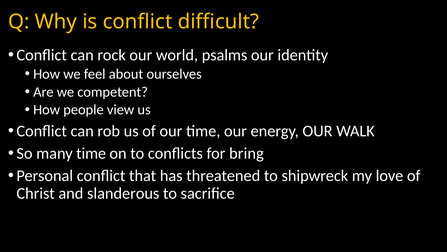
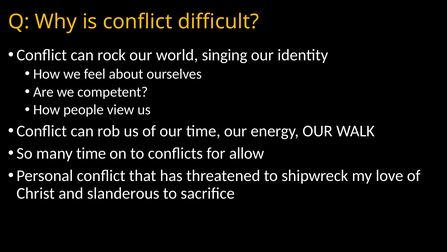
psalms: psalms -> singing
bring: bring -> allow
